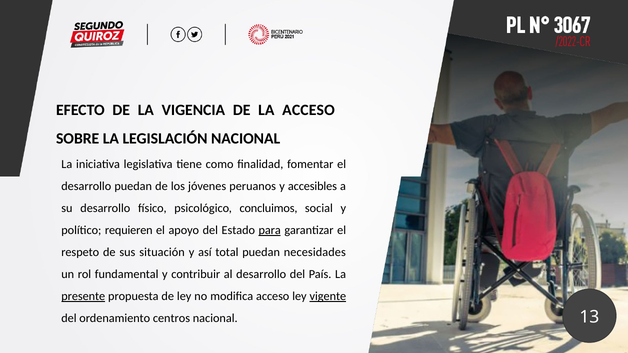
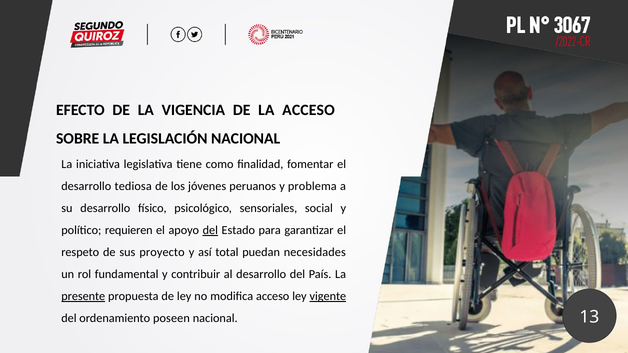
desarrollo puedan: puedan -> tediosa
accesibles: accesibles -> problema
concluimos: concluimos -> sensoriales
del at (210, 231) underline: none -> present
para underline: present -> none
situación: situación -> proyecto
centros: centros -> poseen
